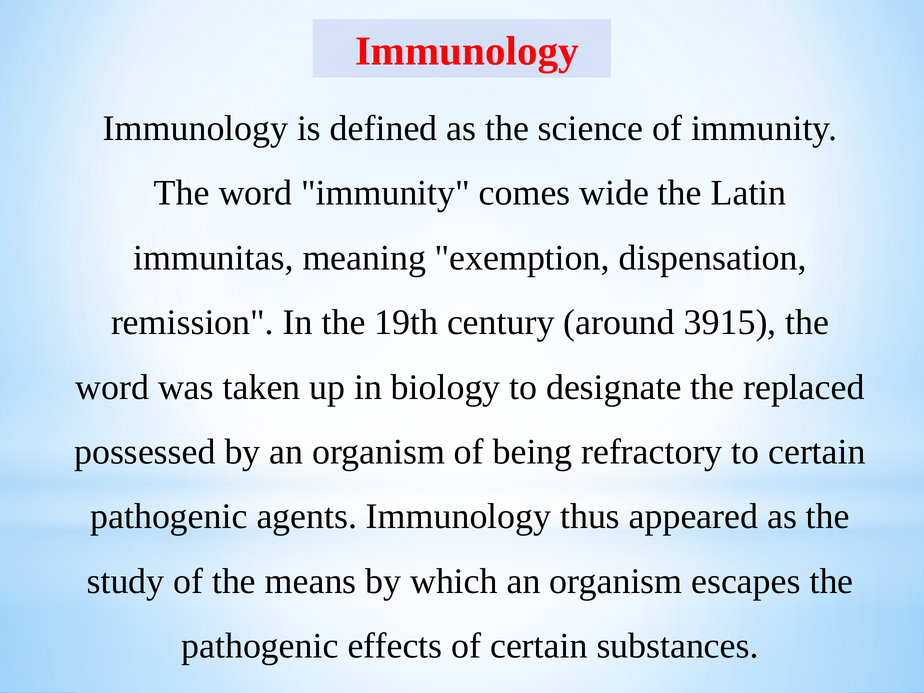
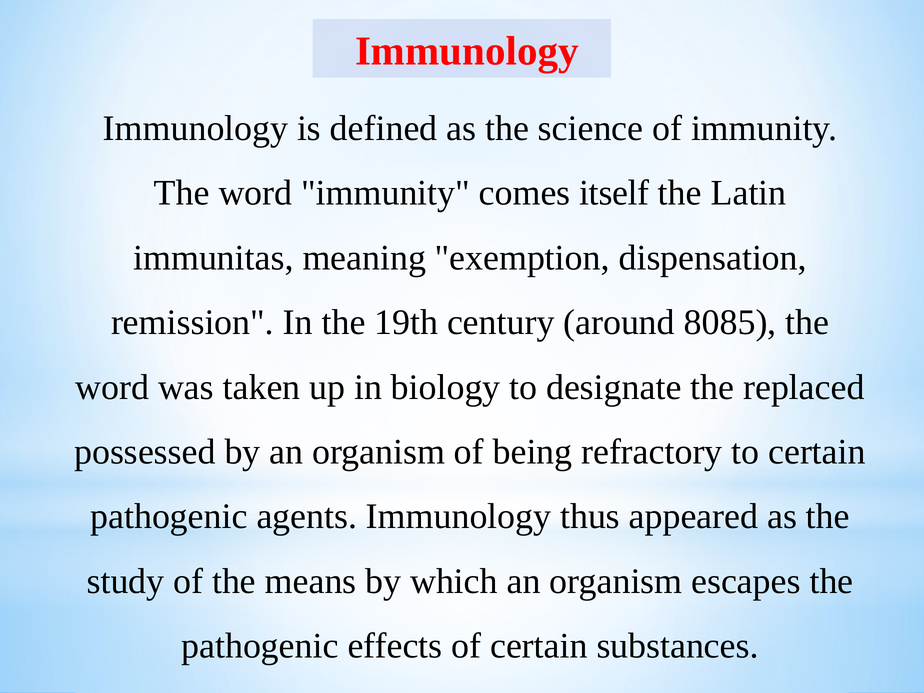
wide: wide -> itself
3915: 3915 -> 8085
